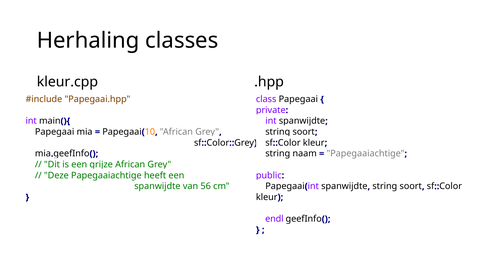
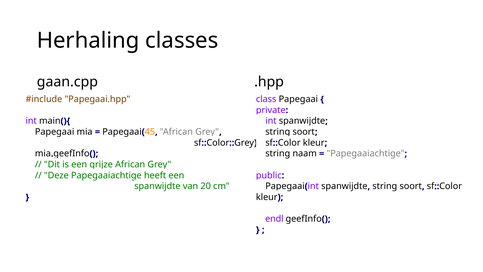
kleur.cpp: kleur.cpp -> gaan.cpp
10: 10 -> 45
56: 56 -> 20
